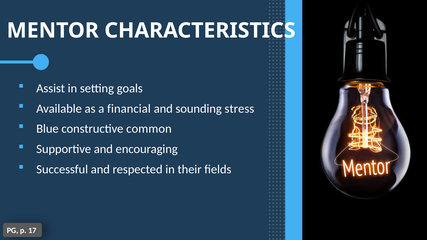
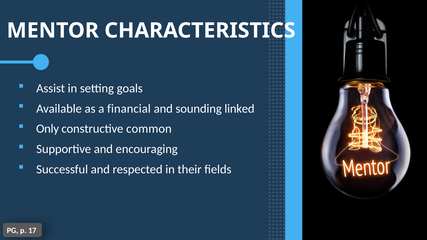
stress: stress -> linked
Blue: Blue -> Only
